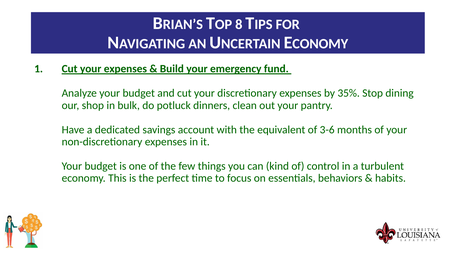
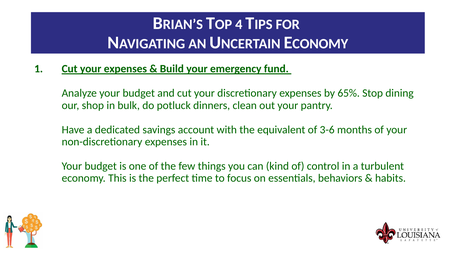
8: 8 -> 4
35%: 35% -> 65%
